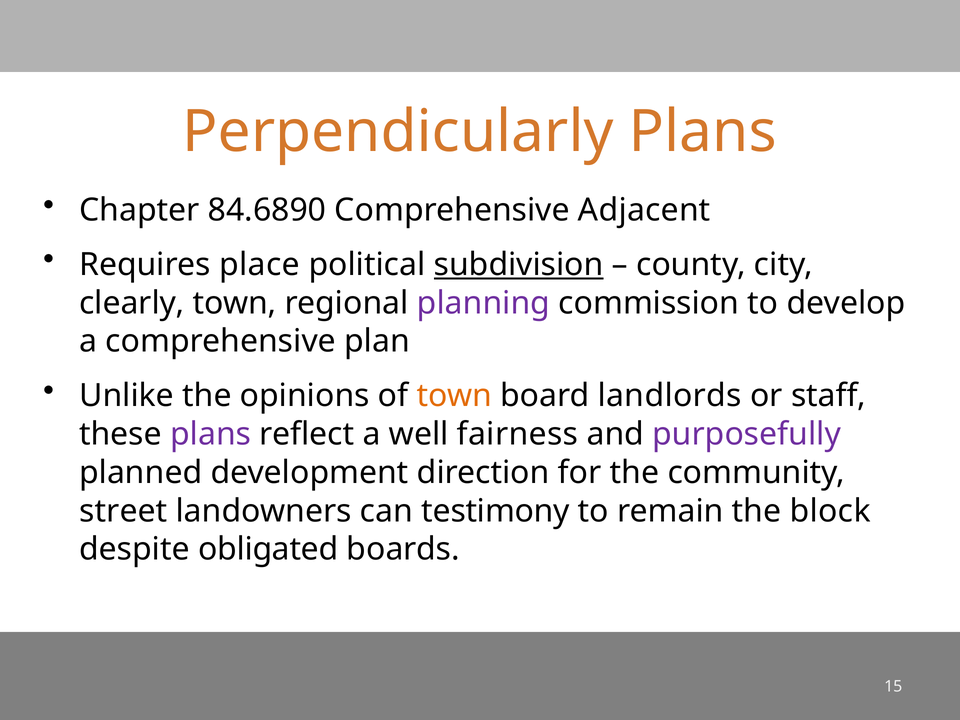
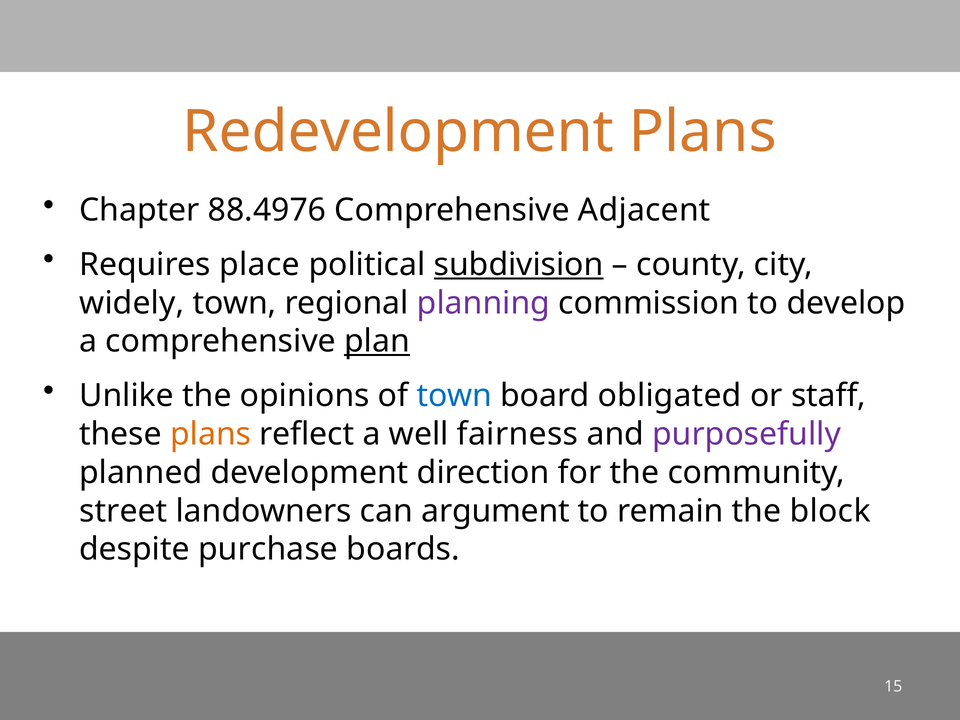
Perpendicularly: Perpendicularly -> Redevelopment
84.6890: 84.6890 -> 88.4976
clearly: clearly -> widely
plan underline: none -> present
town at (454, 396) colour: orange -> blue
landlords: landlords -> obligated
plans at (211, 434) colour: purple -> orange
testimony: testimony -> argument
obligated: obligated -> purchase
